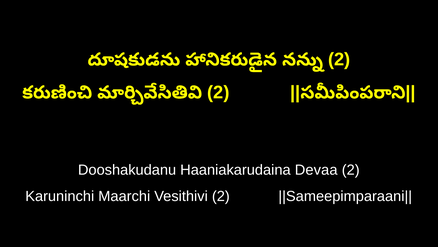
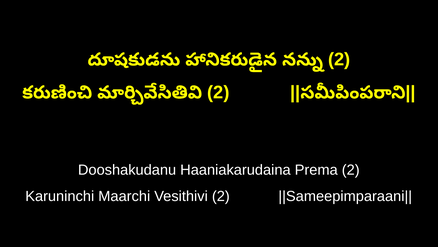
Devaa: Devaa -> Prema
